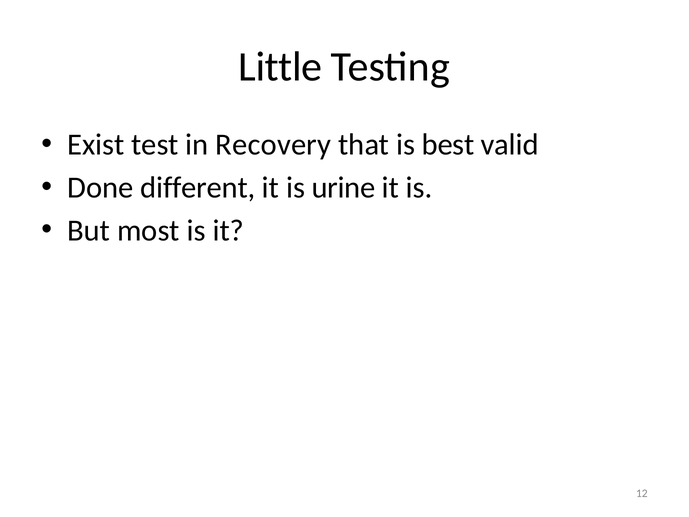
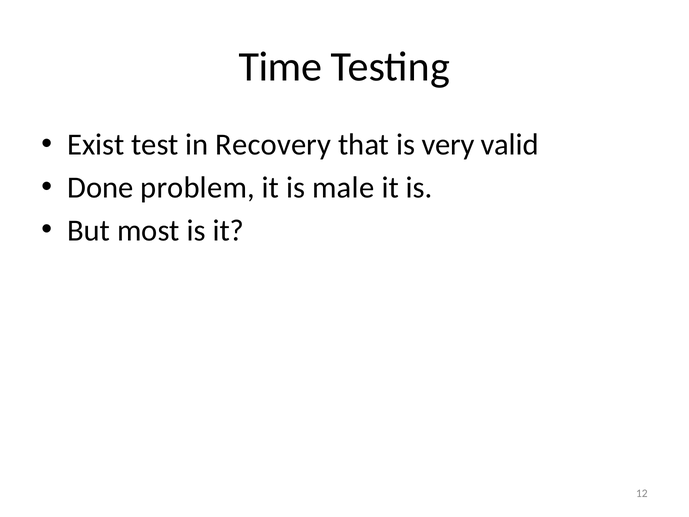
Little: Little -> Time
best: best -> very
different: different -> problem
urine: urine -> male
